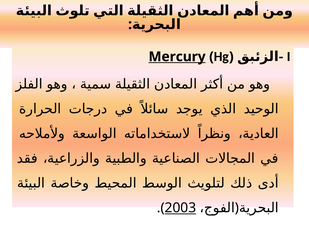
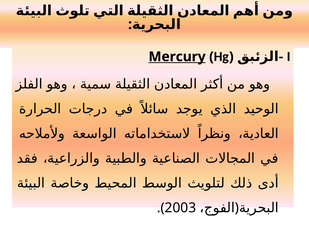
2003 underline: present -> none
